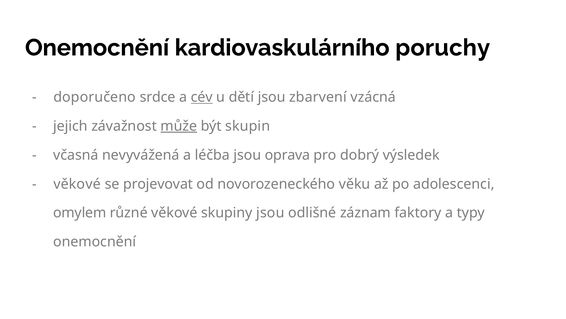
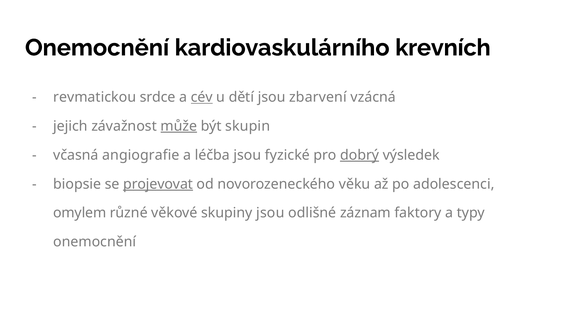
poruchy: poruchy -> krevních
doporučeno: doporučeno -> revmatickou
nevyvážená: nevyvážená -> angiografie
oprava: oprava -> fyzické
dobrý underline: none -> present
věkové at (77, 184): věkové -> biopsie
projevovat underline: none -> present
